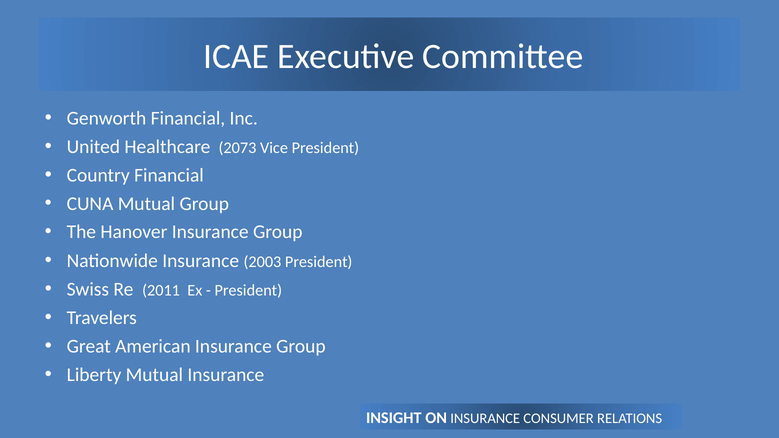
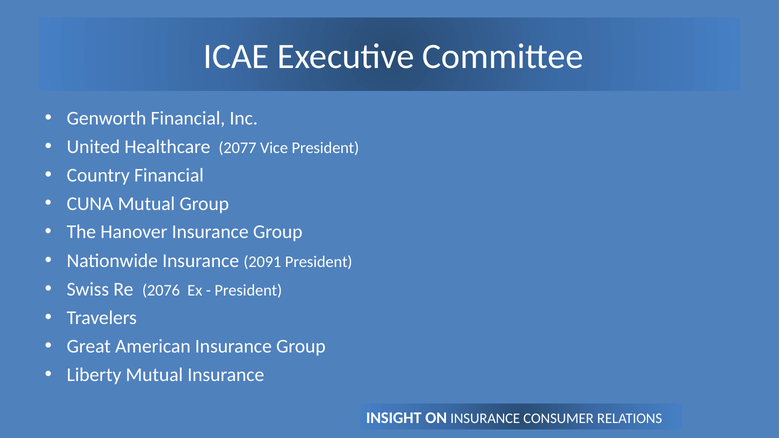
2073: 2073 -> 2077
2003: 2003 -> 2091
2011: 2011 -> 2076
